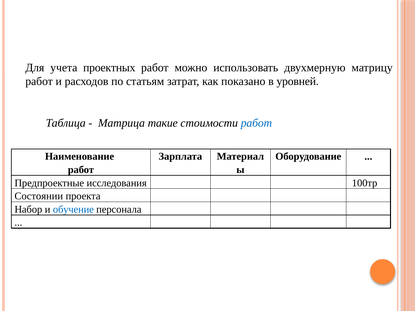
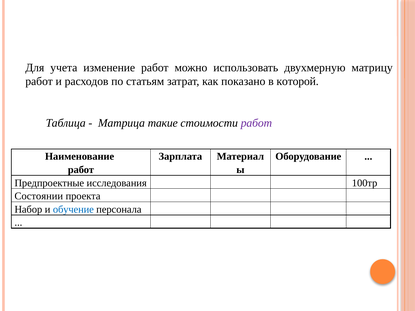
проектных: проектных -> изменение
уровней: уровней -> которой
работ at (256, 123) colour: blue -> purple
